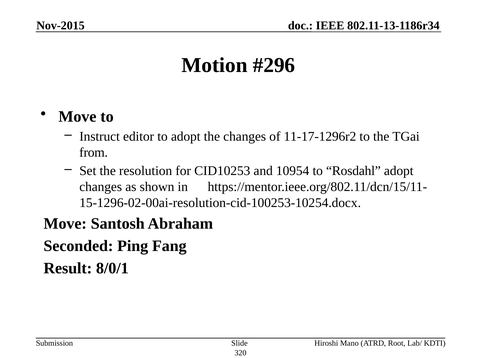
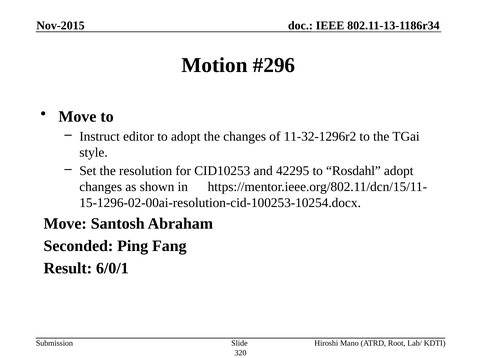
11-17-1296r2: 11-17-1296r2 -> 11-32-1296r2
from: from -> style
10954: 10954 -> 42295
8/0/1: 8/0/1 -> 6/0/1
